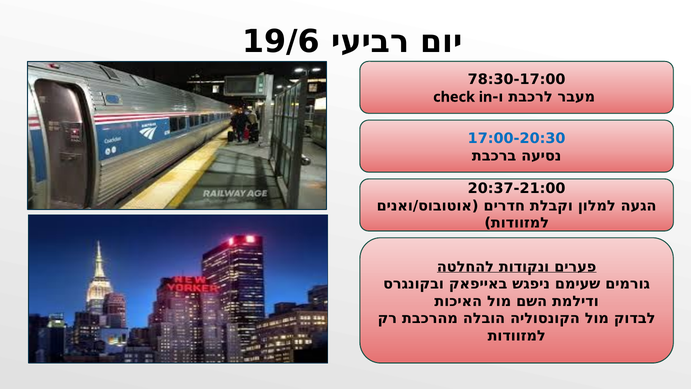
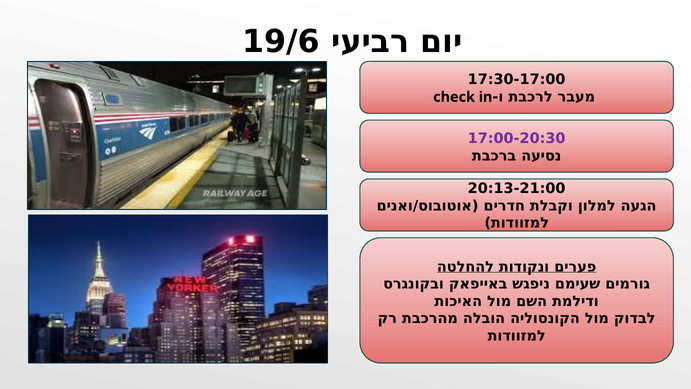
78:30-17:00: 78:30-17:00 -> 17:30-17:00
17:00-20:30 colour: blue -> purple
20:37-21:00: 20:37-21:00 -> 20:13-21:00
